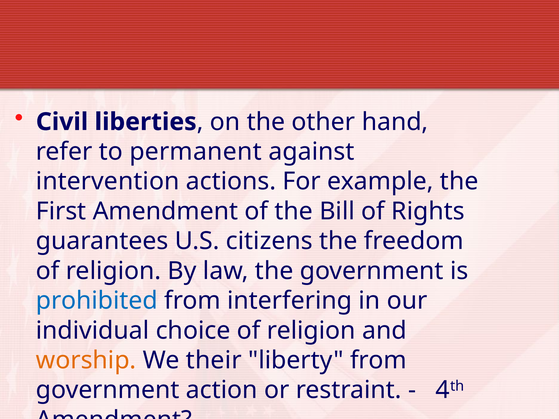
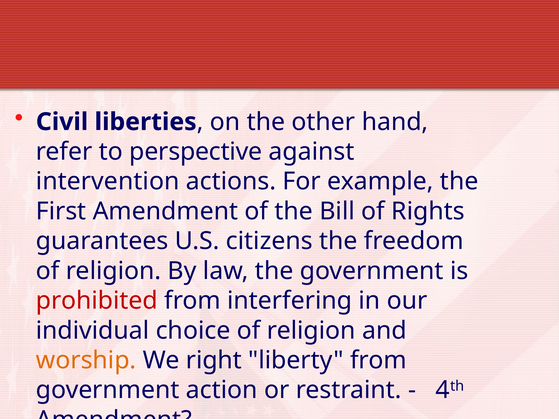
permanent: permanent -> perspective
prohibited colour: blue -> red
their: their -> right
